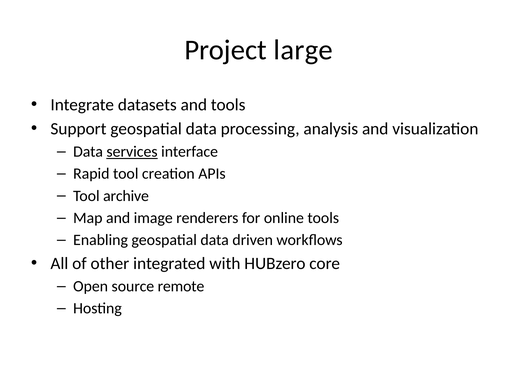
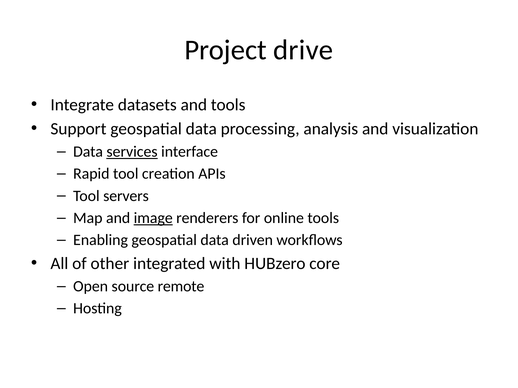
large: large -> drive
archive: archive -> servers
image underline: none -> present
